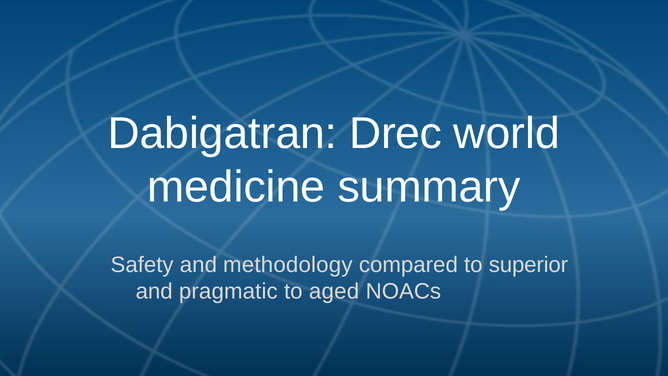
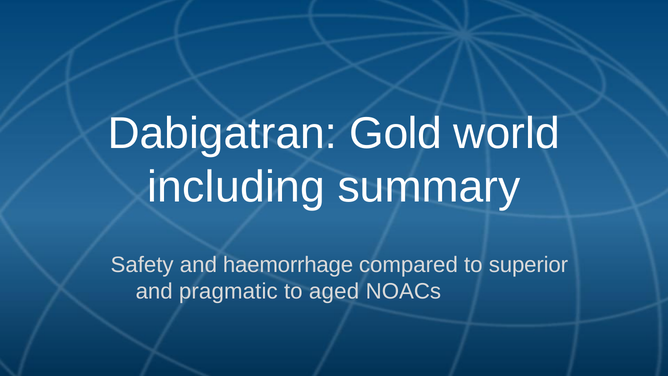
Drec: Drec -> Gold
medicine: medicine -> including
methodology: methodology -> haemorrhage
